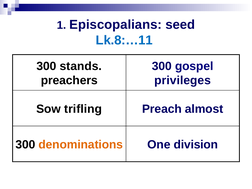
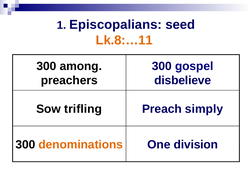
Lk.8:…11 colour: blue -> orange
stands: stands -> among
privileges: privileges -> disbelieve
almost: almost -> simply
